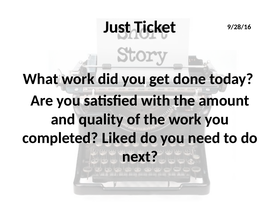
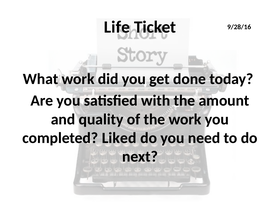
Just: Just -> Life
